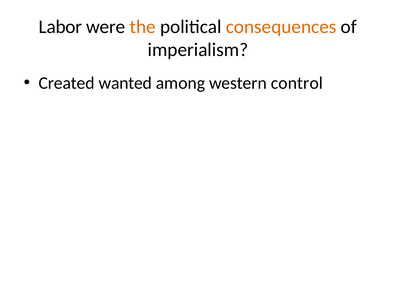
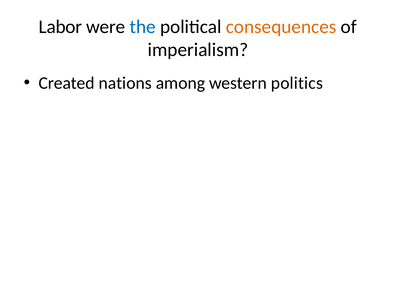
the colour: orange -> blue
wanted: wanted -> nations
control: control -> politics
